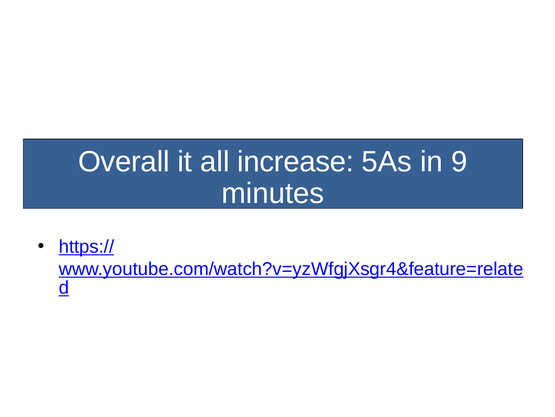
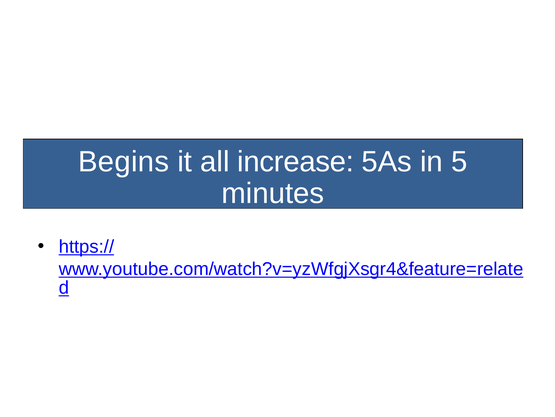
Overall: Overall -> Begins
9: 9 -> 5
